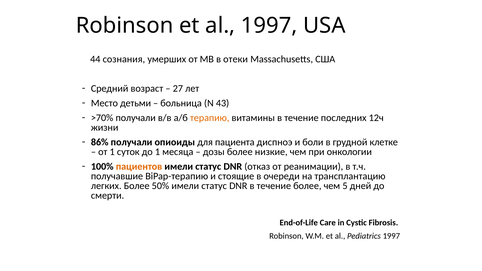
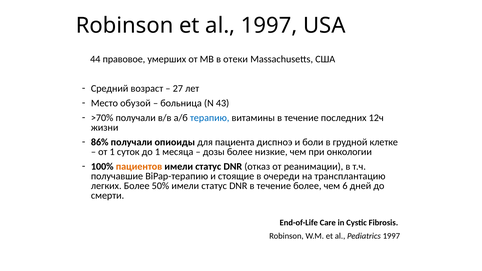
сознания: сознания -> правовое
детьми: детьми -> обузой
терапию colour: orange -> blue
5: 5 -> 6
